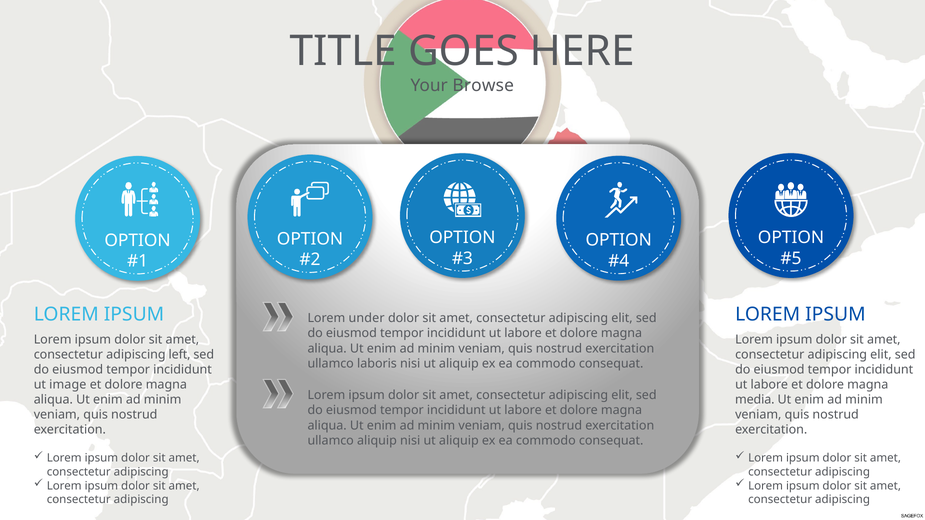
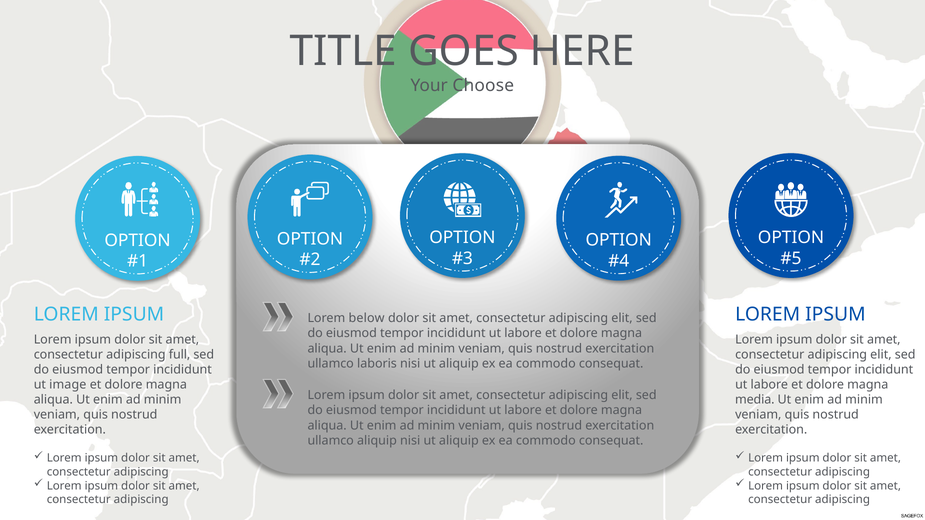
Browse: Browse -> Choose
under: under -> below
left: left -> full
